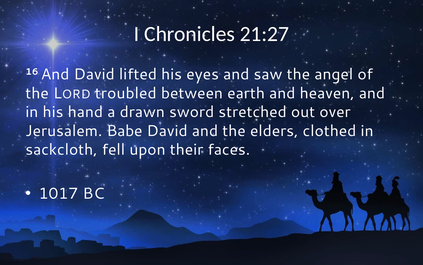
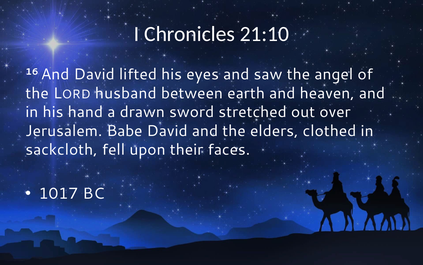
21:27: 21:27 -> 21:10
troubled: troubled -> husband
